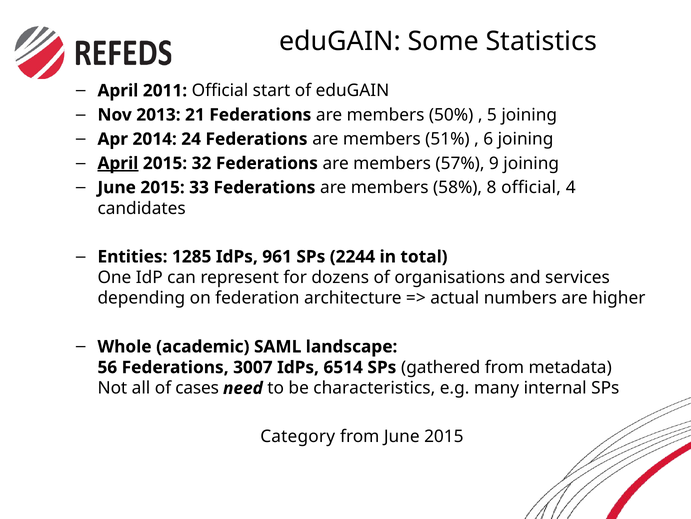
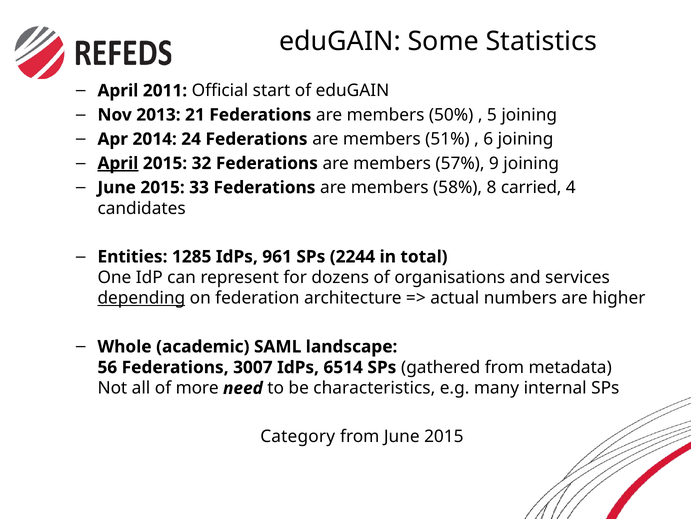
8 official: official -> carried
depending underline: none -> present
cases: cases -> more
